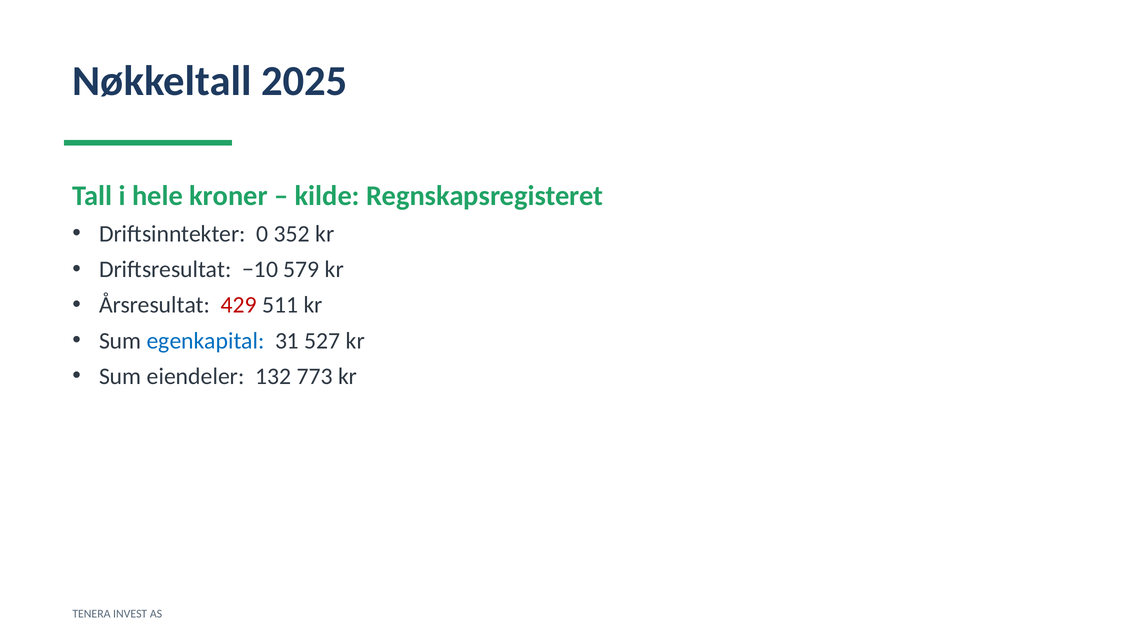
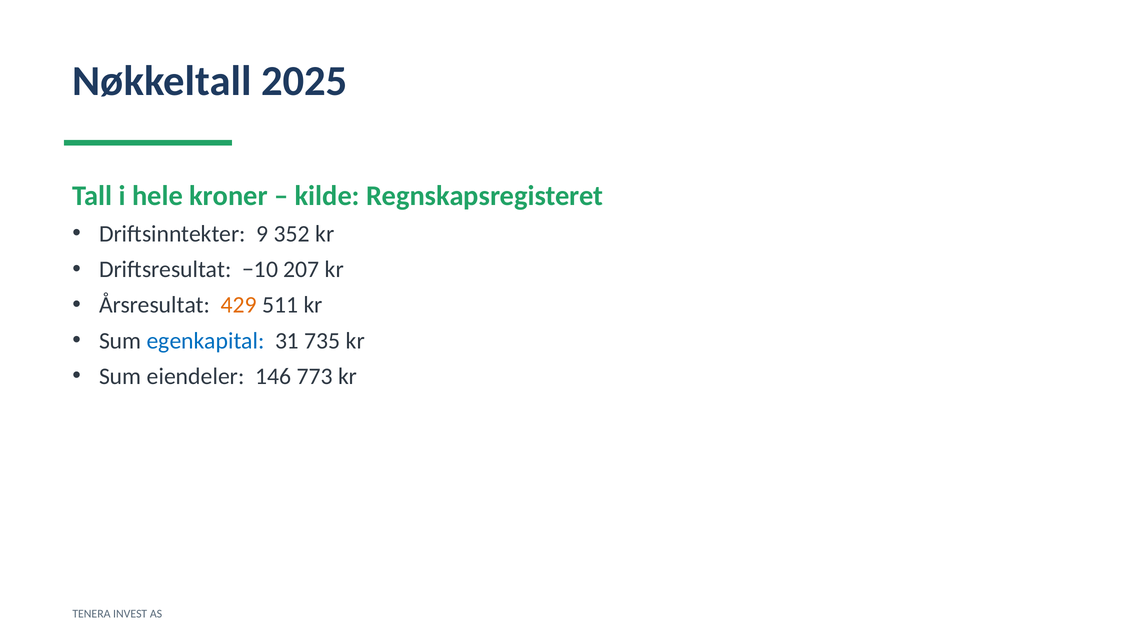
0: 0 -> 9
579: 579 -> 207
429 colour: red -> orange
527: 527 -> 735
132: 132 -> 146
